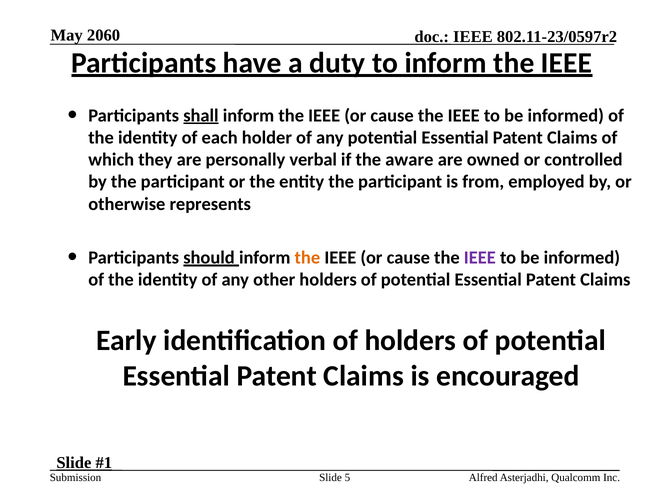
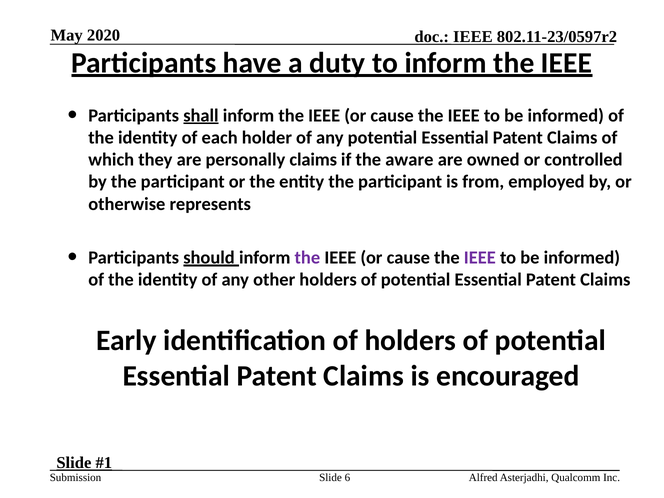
2060: 2060 -> 2020
personally verbal: verbal -> claims
the at (307, 257) colour: orange -> purple
5: 5 -> 6
